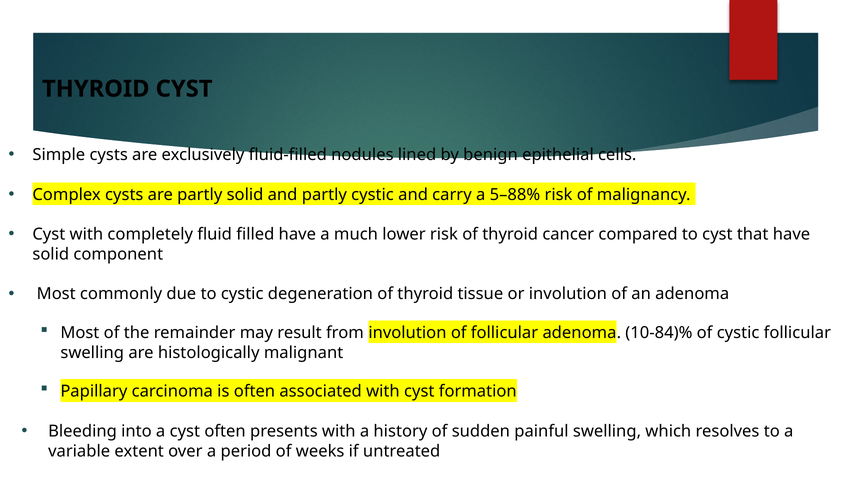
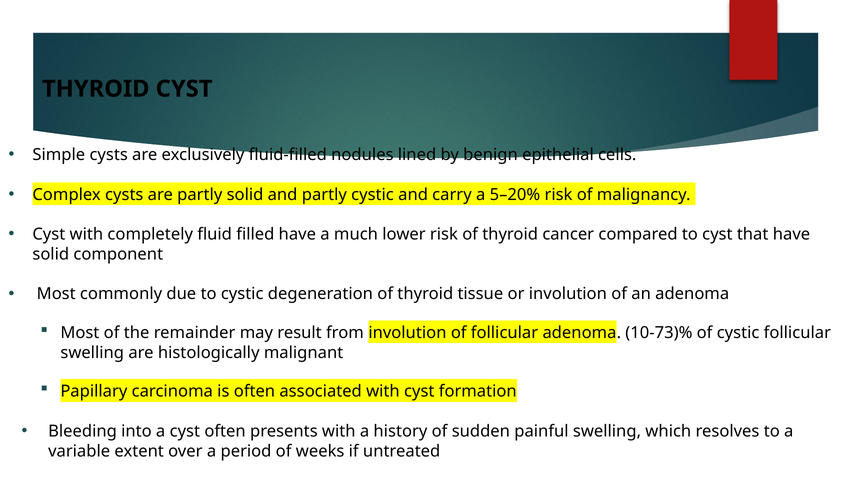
5–88%: 5–88% -> 5–20%
10-84)%: 10-84)% -> 10-73)%
